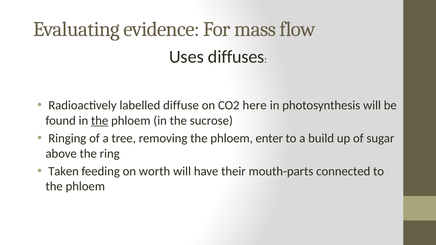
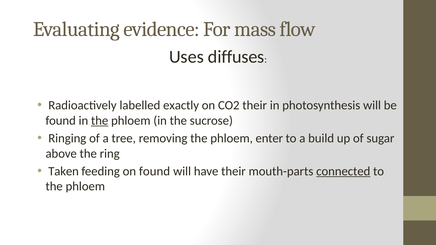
diffuse: diffuse -> exactly
CO2 here: here -> their
on worth: worth -> found
connected underline: none -> present
